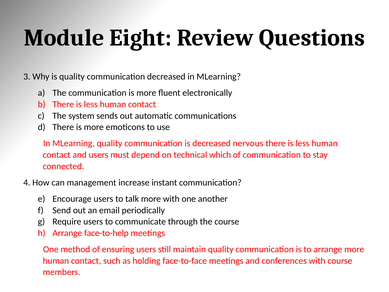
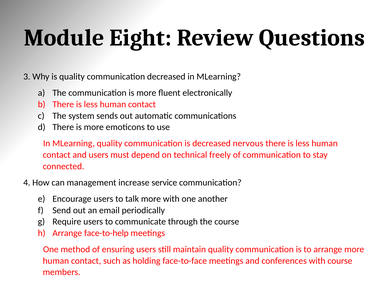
which: which -> freely
instant: instant -> service
